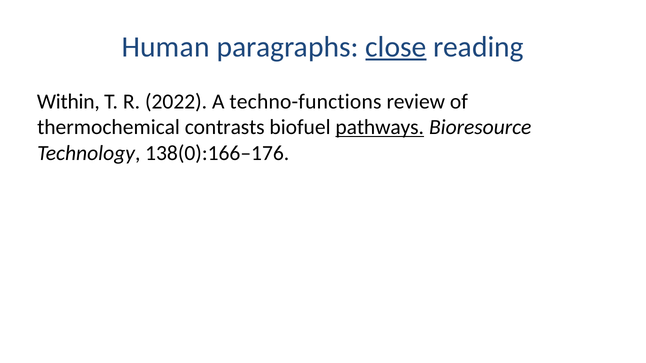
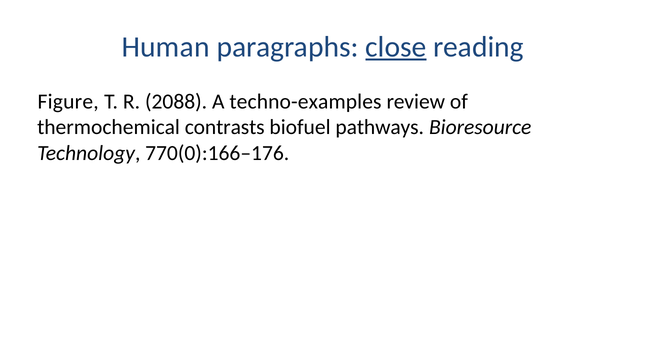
Within: Within -> Figure
2022: 2022 -> 2088
techno-functions: techno-functions -> techno-examples
pathways underline: present -> none
138(0):166–176: 138(0):166–176 -> 770(0):166–176
